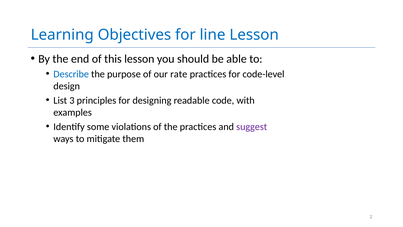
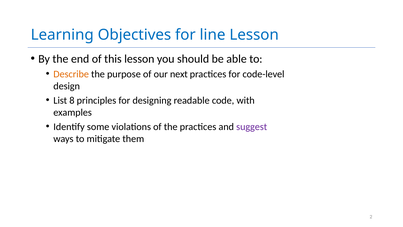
Describe colour: blue -> orange
rate: rate -> next
3: 3 -> 8
